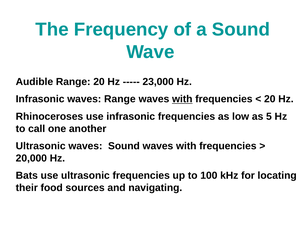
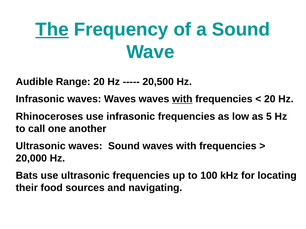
The underline: none -> present
23,000: 23,000 -> 20,500
Infrasonic waves Range: Range -> Waves
